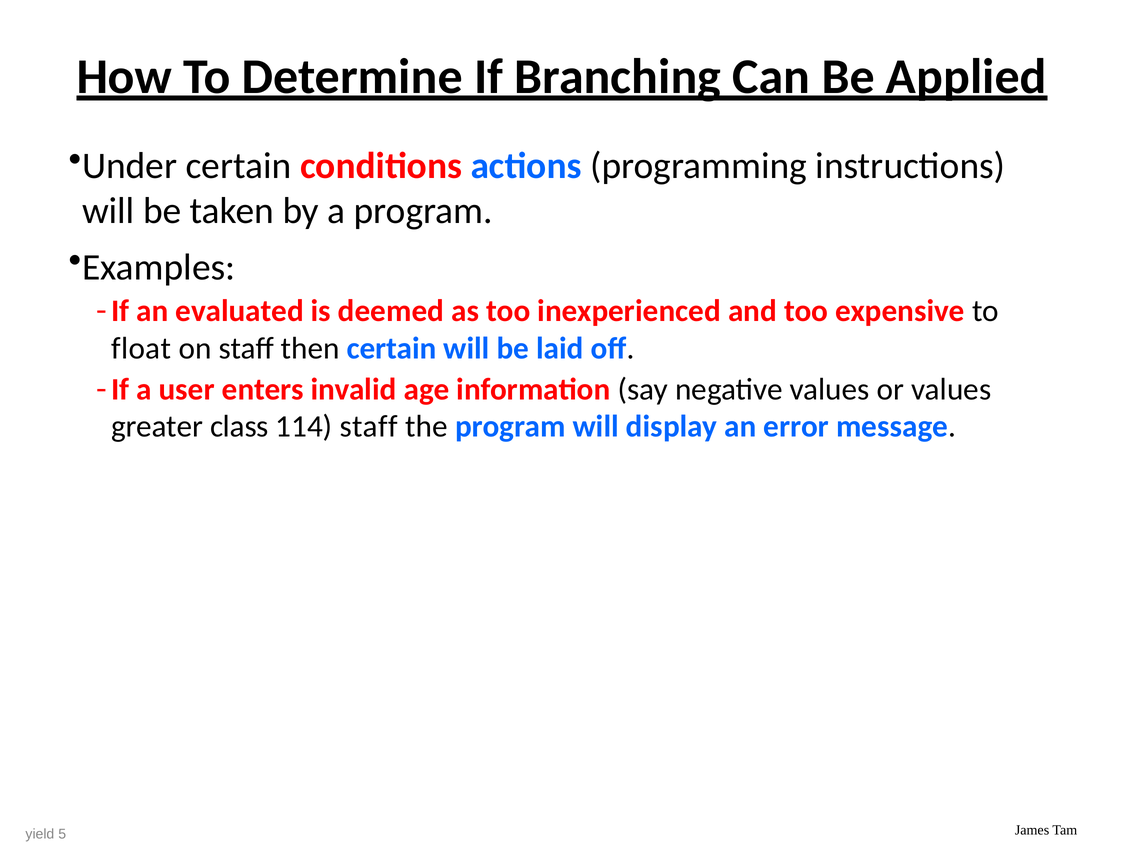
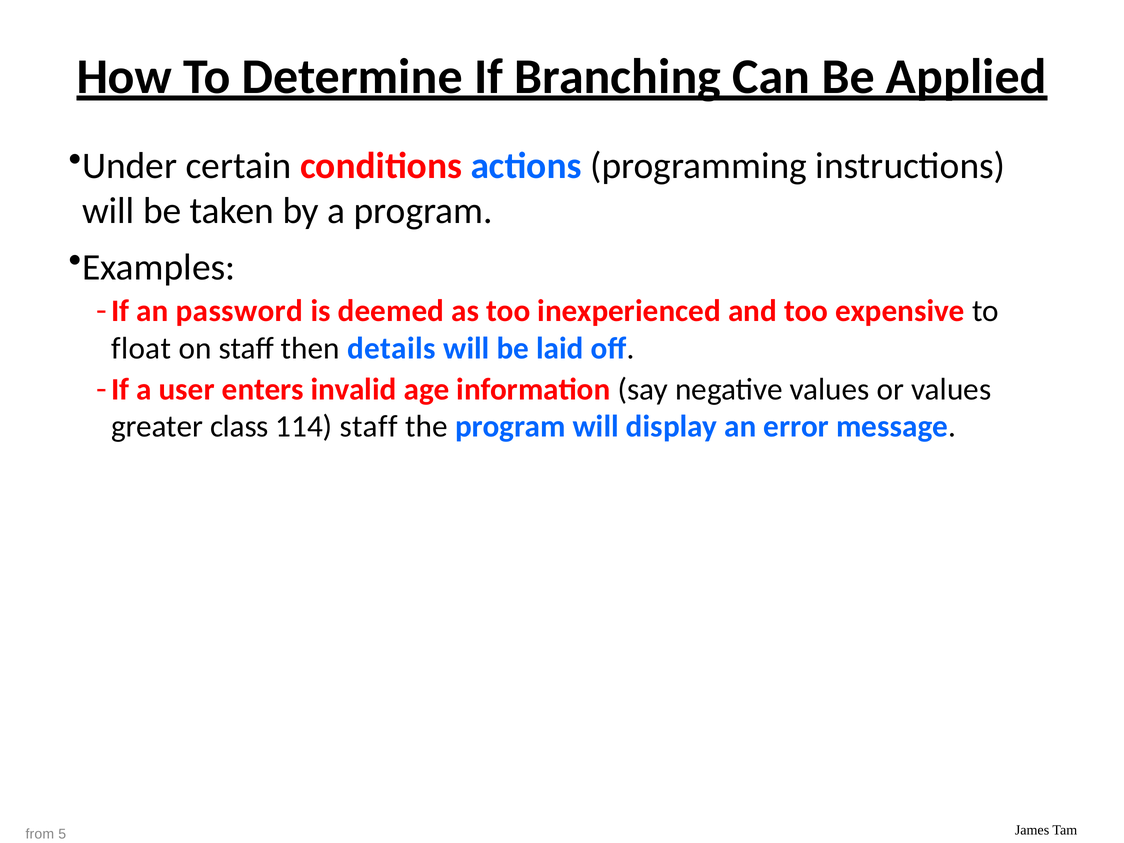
evaluated: evaluated -> password
then certain: certain -> details
yield: yield -> from
